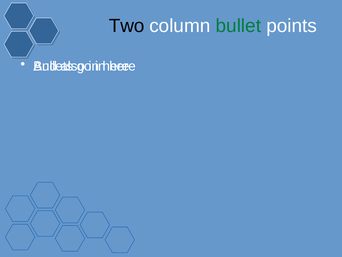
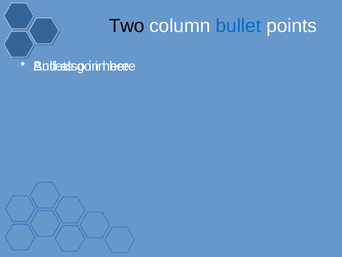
bullet colour: green -> blue
